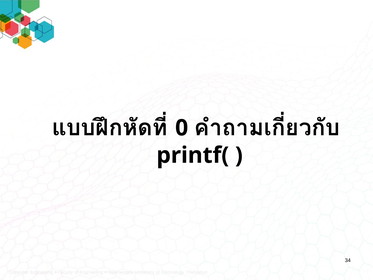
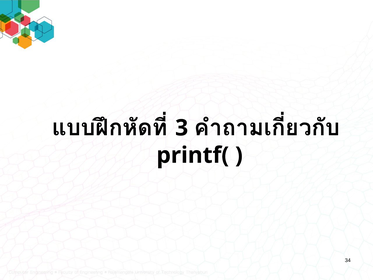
0: 0 -> 3
